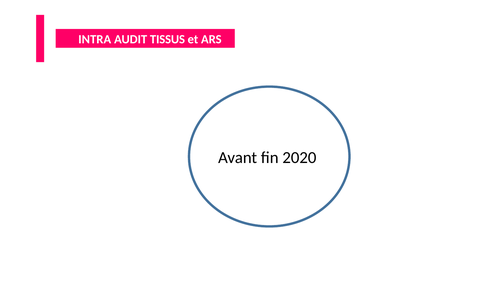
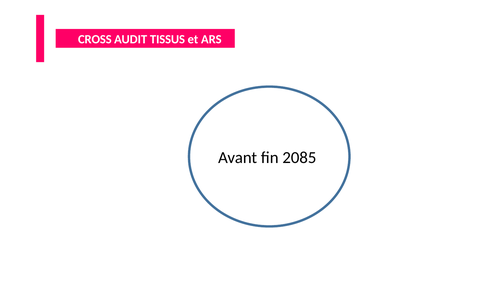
INTRA: INTRA -> CROSS
2020: 2020 -> 2085
